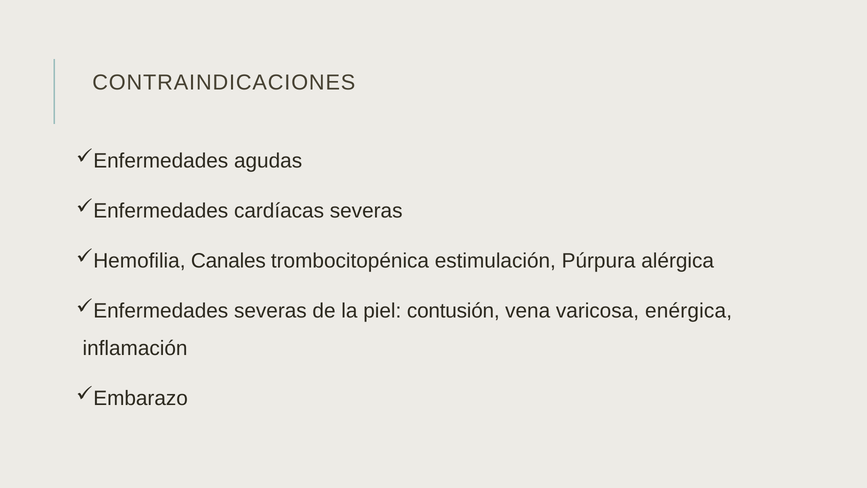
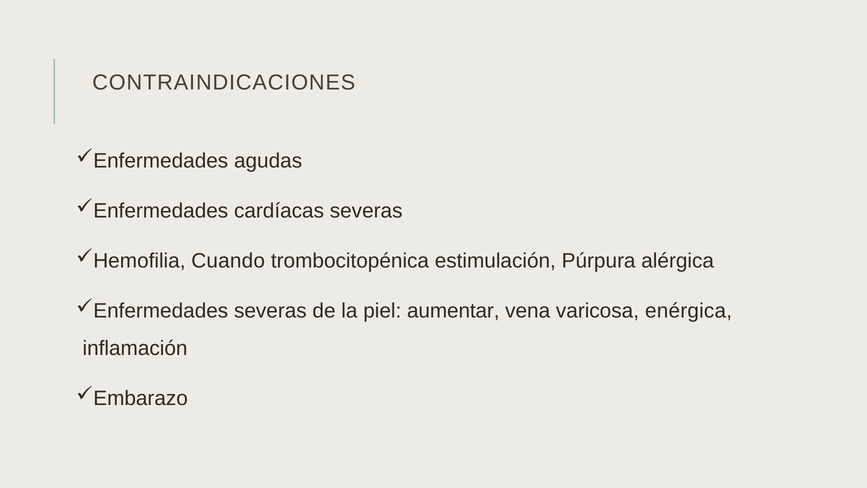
Canales: Canales -> Cuando
contusión: contusión -> aumentar
